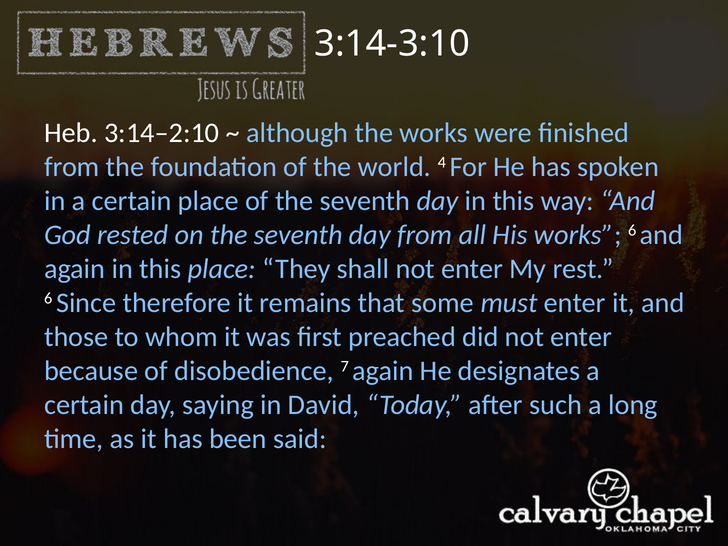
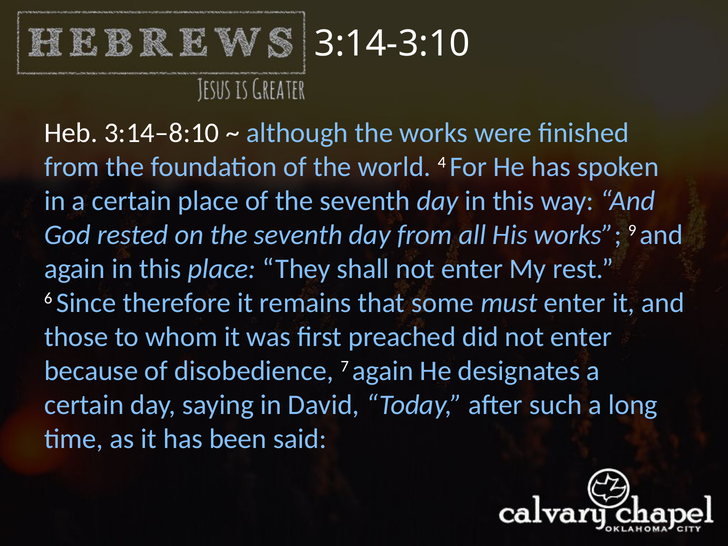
3:14–2:10: 3:14–2:10 -> 3:14–8:10
works 6: 6 -> 9
